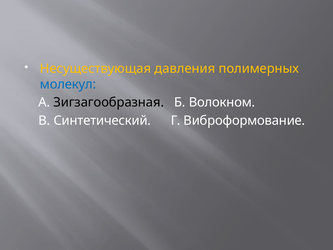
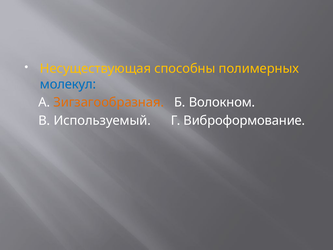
давления: давления -> способны
Зигзагообразная colour: black -> orange
Синтетический: Синтетический -> Используемый
